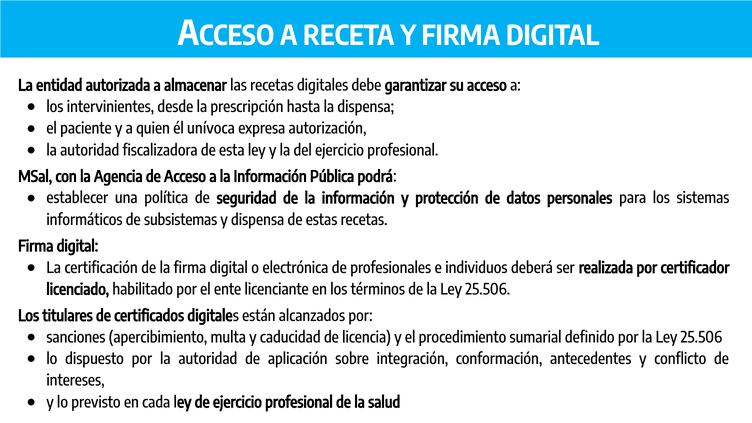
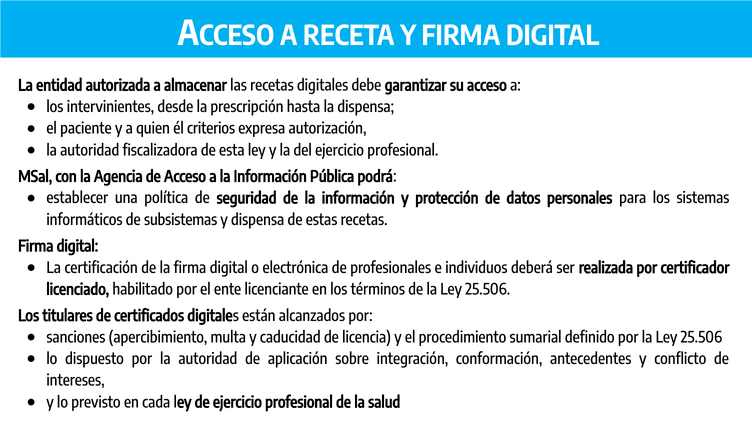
unívoca: unívoca -> criterios
